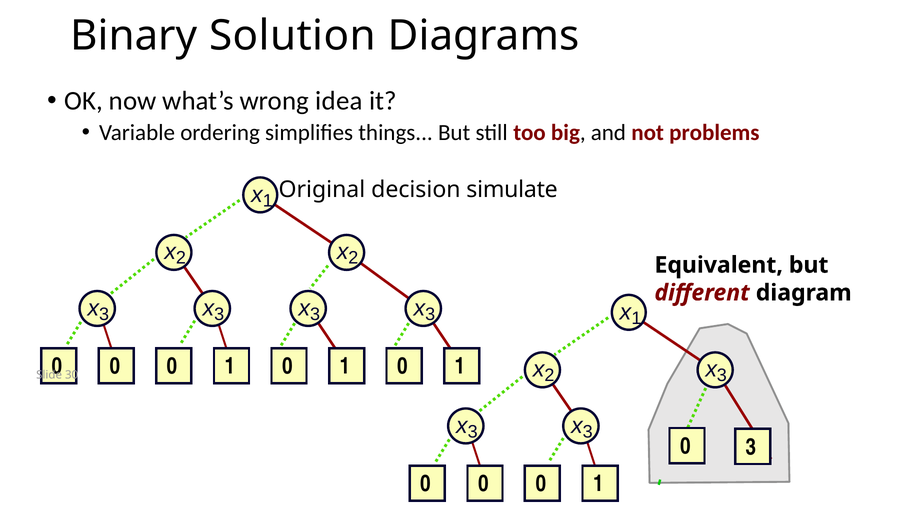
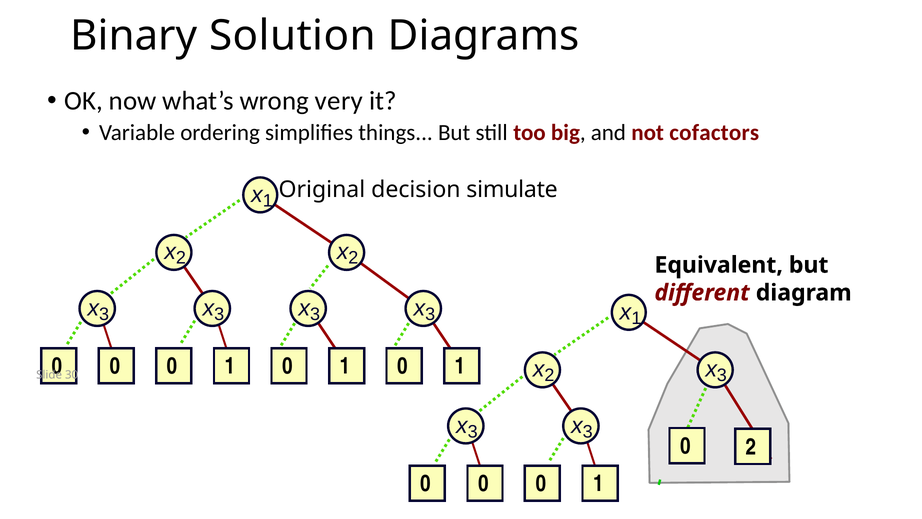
idea: idea -> very
problems: problems -> cofactors
0 3: 3 -> 2
